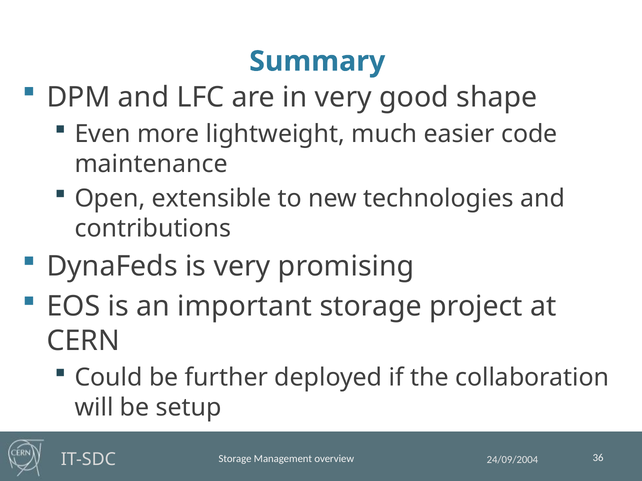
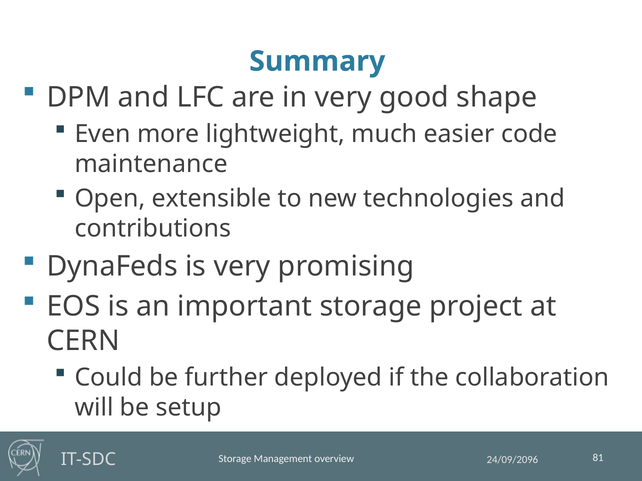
36: 36 -> 81
24/09/2004: 24/09/2004 -> 24/09/2096
